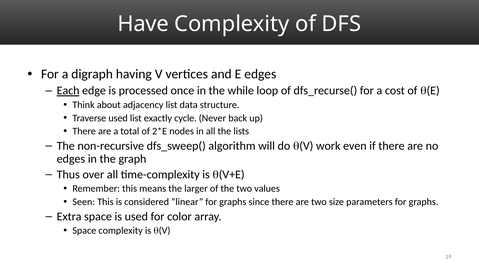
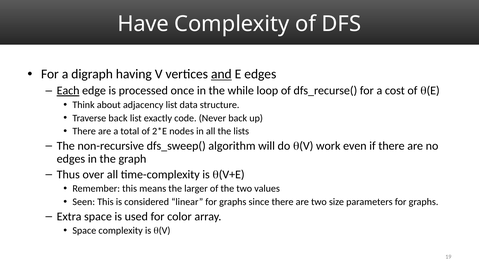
and underline: none -> present
Traverse used: used -> back
cycle: cycle -> code
